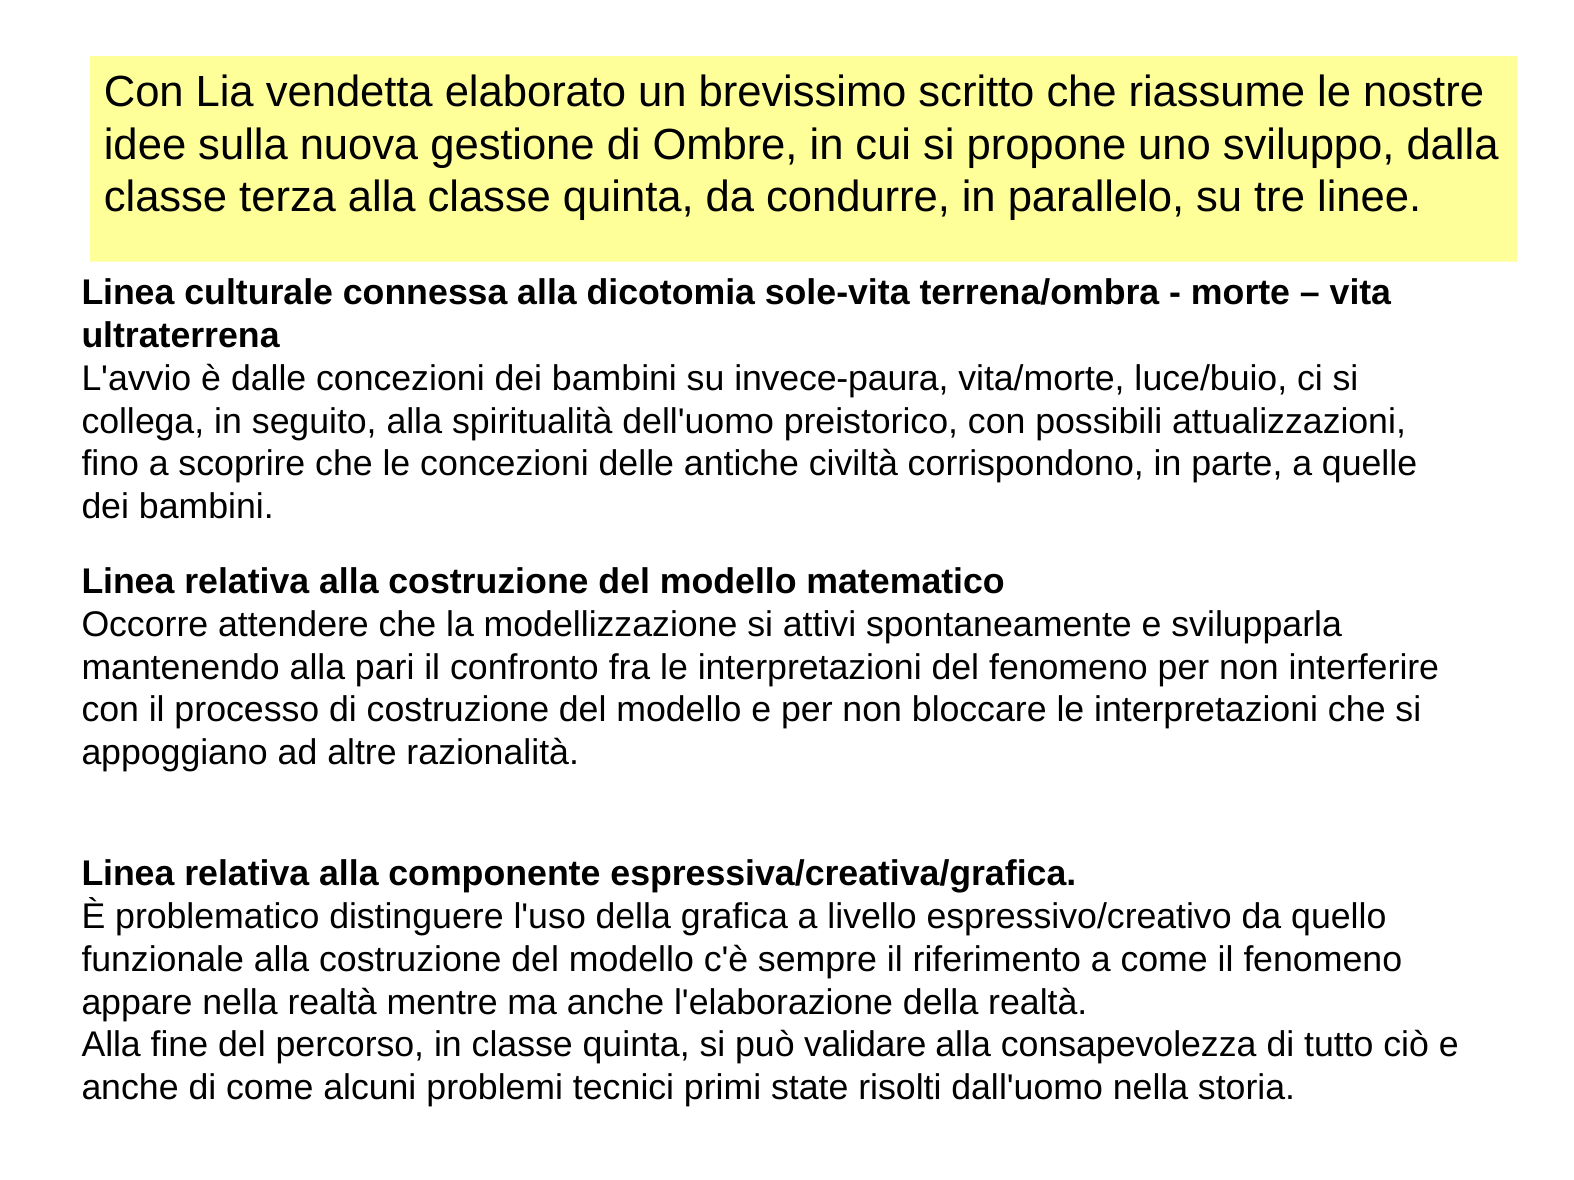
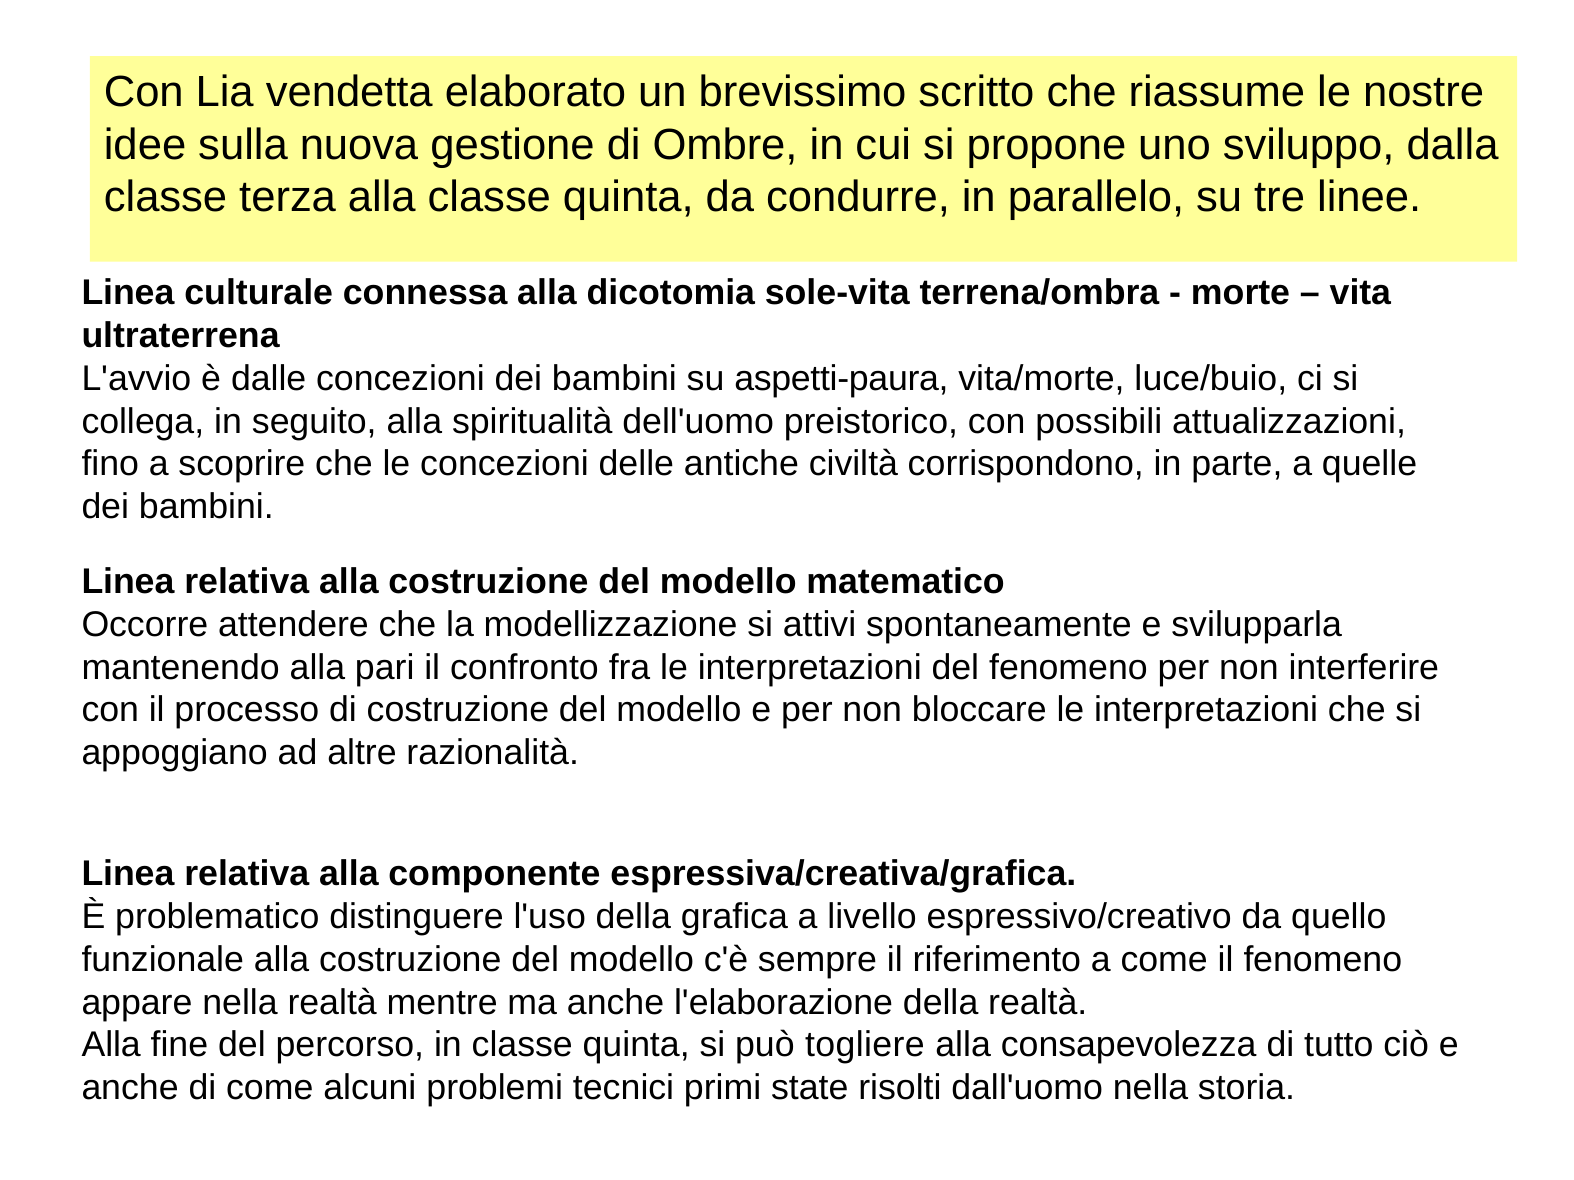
invece-paura: invece-paura -> aspetti-paura
validare: validare -> togliere
